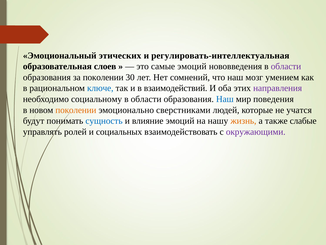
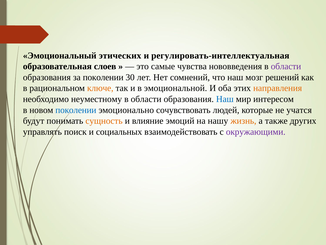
самые эмоций: эмоций -> чувства
умением: умением -> решений
ключе colour: blue -> orange
взаимодействий: взаимодействий -> эмоциональной
направления colour: purple -> orange
социальному: социальному -> неуместному
поведения: поведения -> интересом
поколении at (76, 110) colour: orange -> blue
сверстниками: сверстниками -> сочувствовать
сущность colour: blue -> orange
слабые: слабые -> других
ролей: ролей -> поиск
